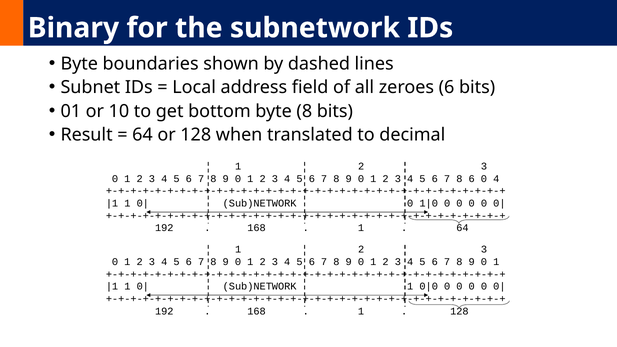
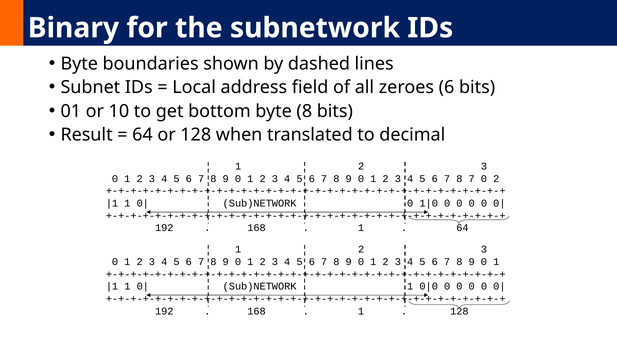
8 6: 6 -> 7
0 4: 4 -> 2
